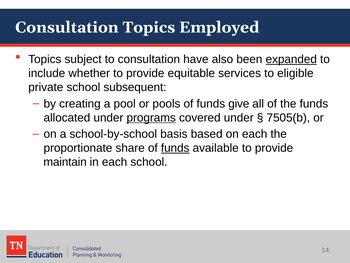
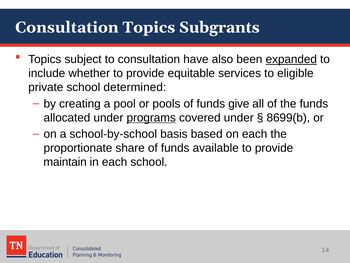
Employed: Employed -> Subgrants
subsequent: subsequent -> determined
7505(b: 7505(b -> 8699(b
funds at (175, 148) underline: present -> none
